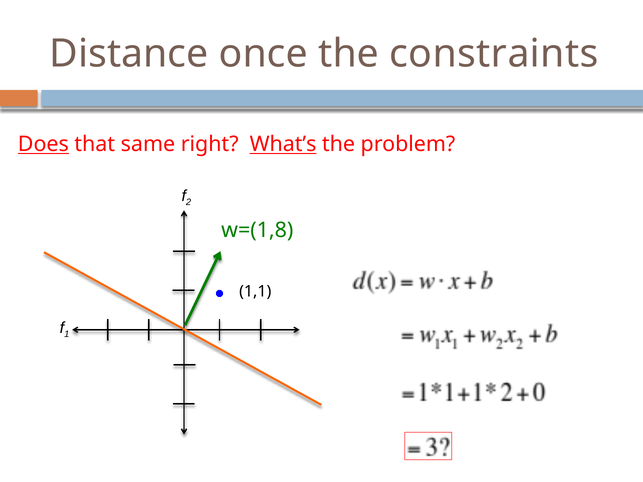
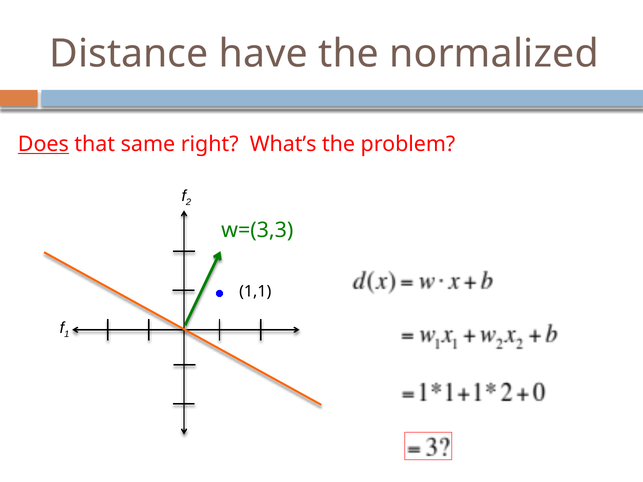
once: once -> have
constraints: constraints -> normalized
What’s underline: present -> none
w=(1,8: w=(1,8 -> w=(3,3
